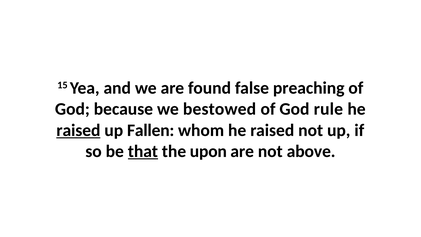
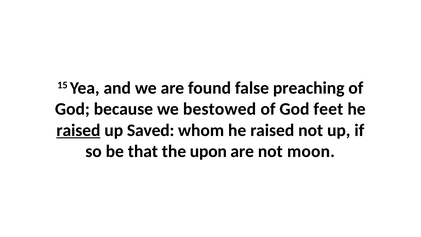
rule: rule -> feet
Fallen: Fallen -> Saved
that underline: present -> none
above: above -> moon
